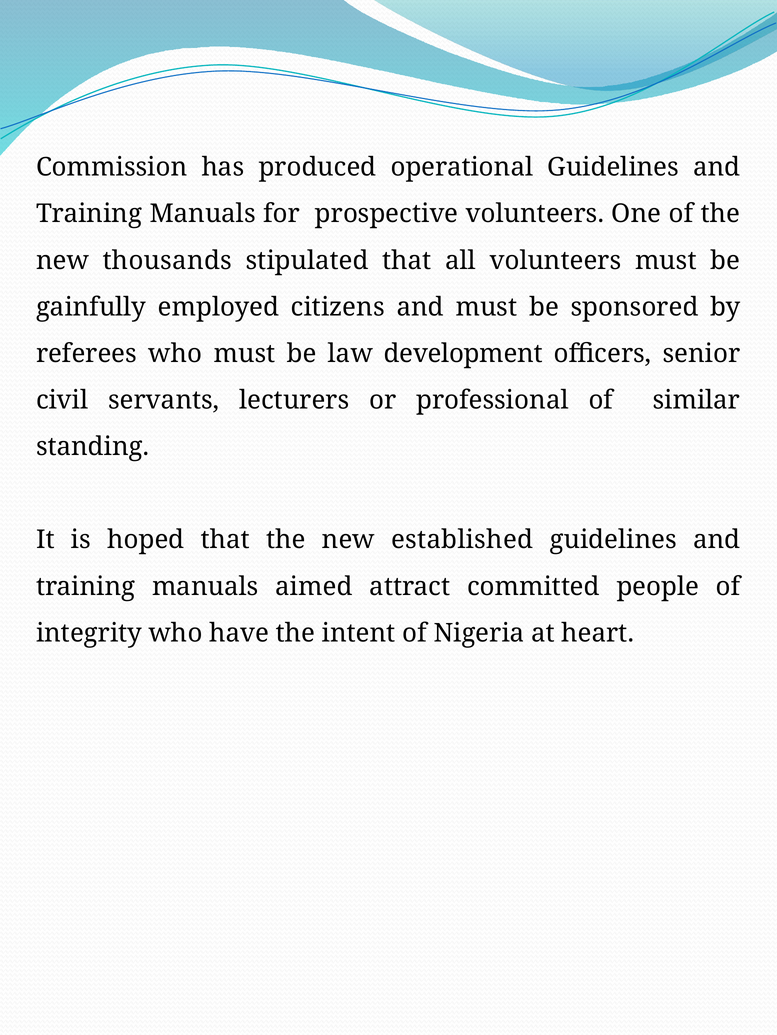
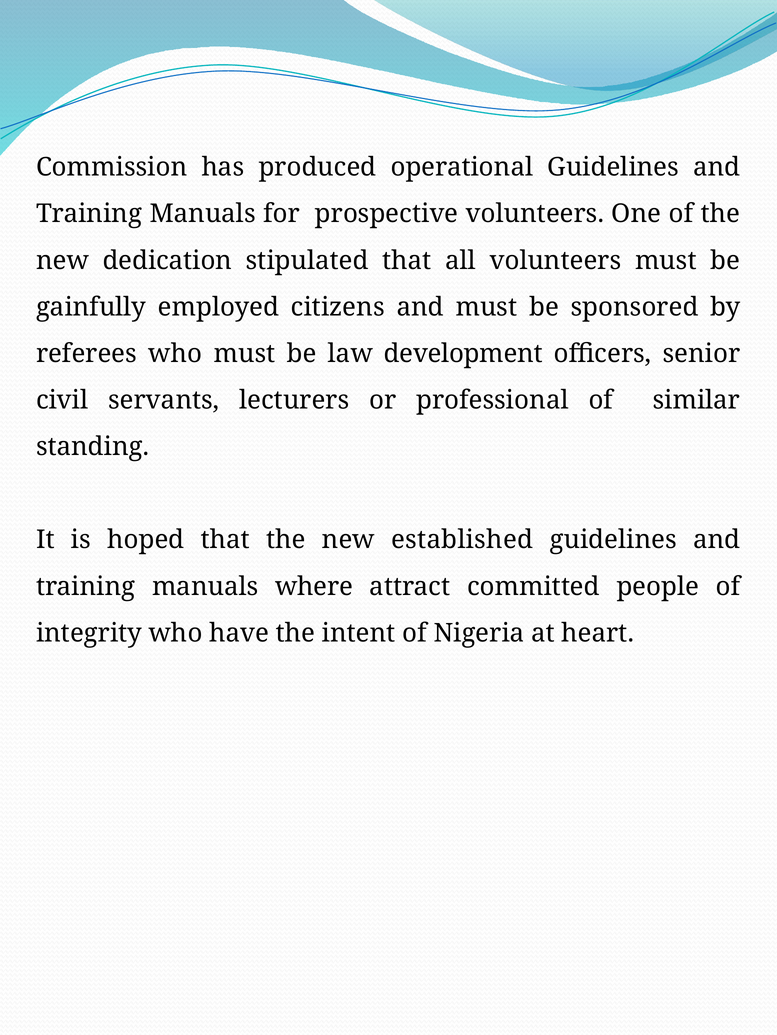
thousands: thousands -> dedication
aimed: aimed -> where
